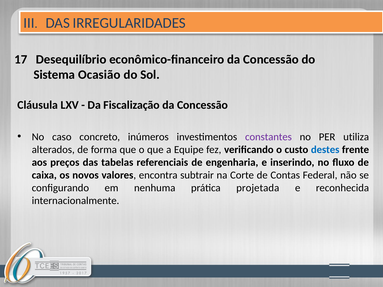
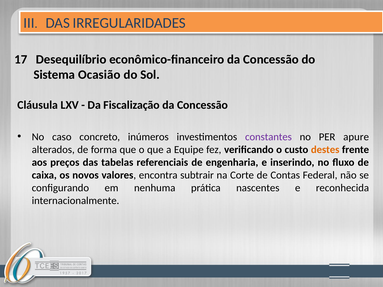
utiliza: utiliza -> apure
destes colour: blue -> orange
projetada: projetada -> nascentes
